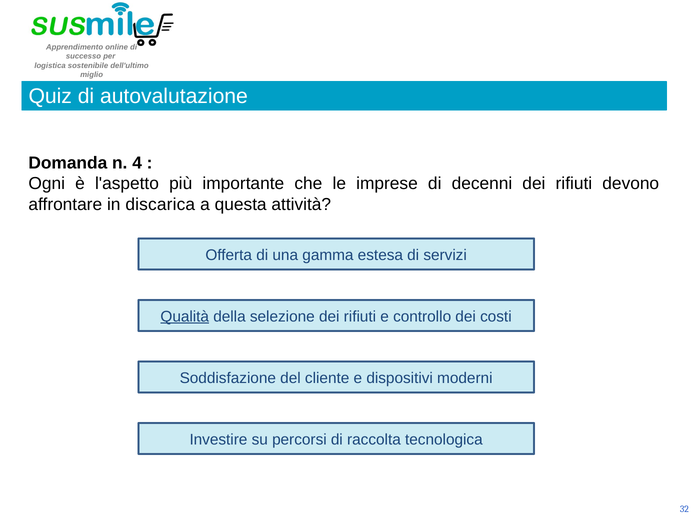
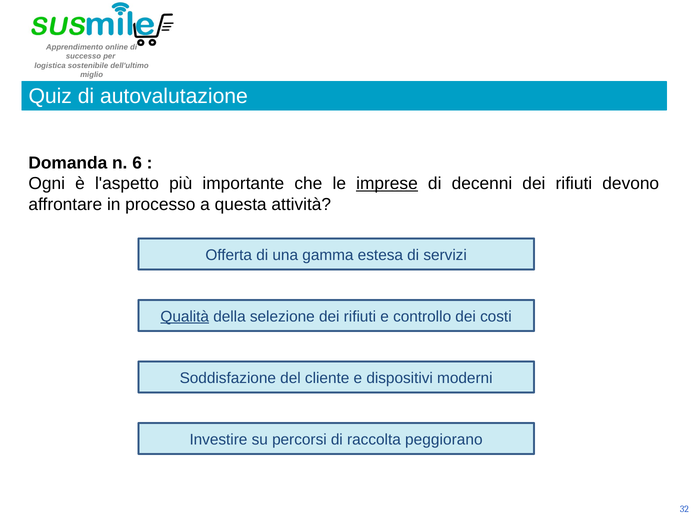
4: 4 -> 6
imprese underline: none -> present
discarica: discarica -> processo
tecnologica: tecnologica -> peggiorano
